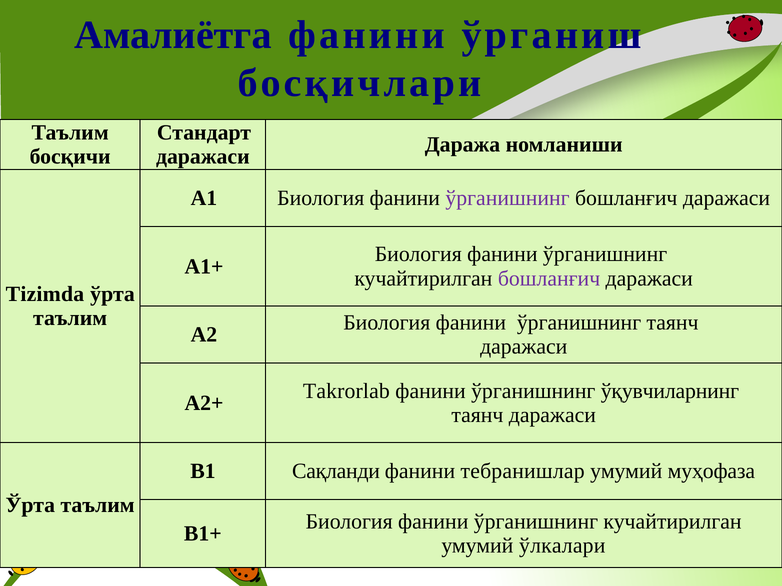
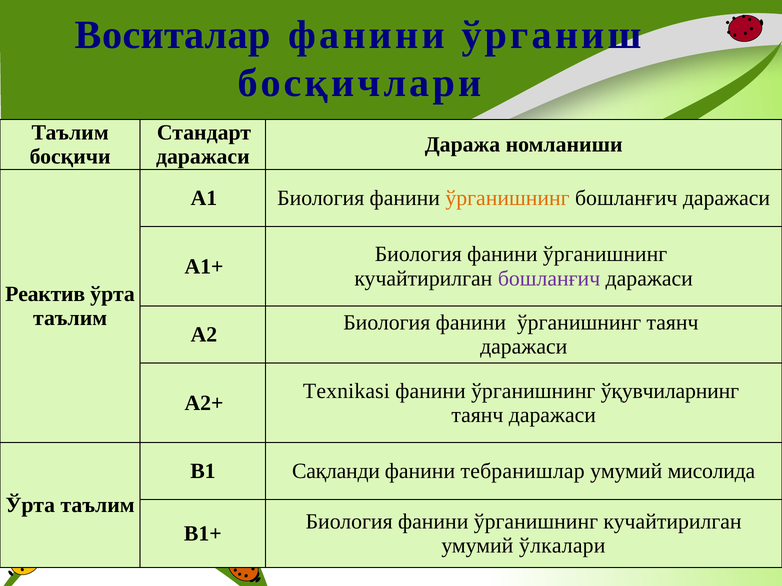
Амалиётга: Амалиётга -> Воситалар
ўрганишнинг at (508, 198) colour: purple -> orange
Tizimda: Tizimda -> Реактив
Takrorlab: Takrorlab -> Texnikasi
муҳофаза: муҳофаза -> мисолида
